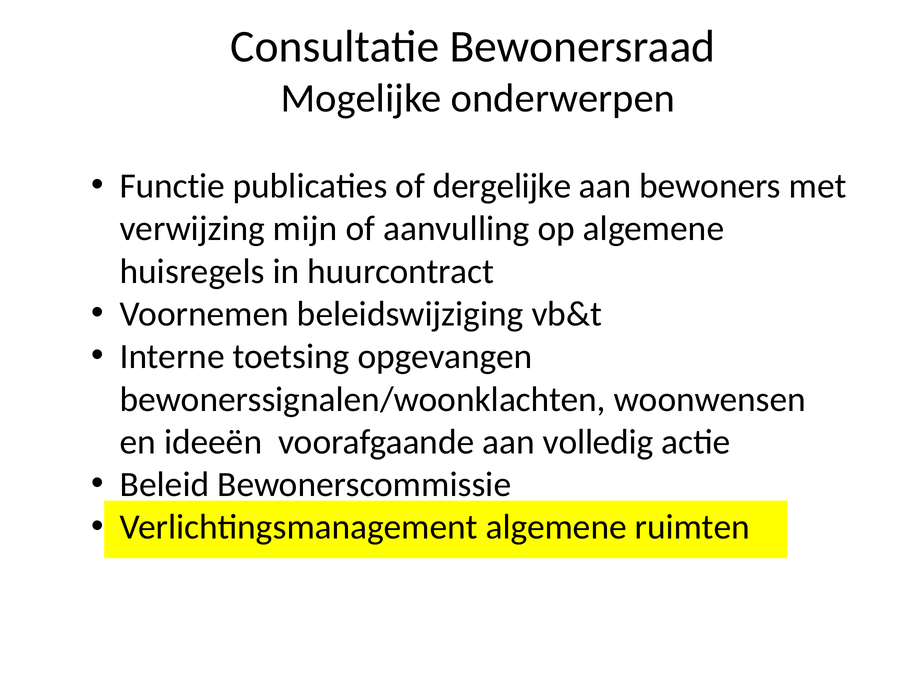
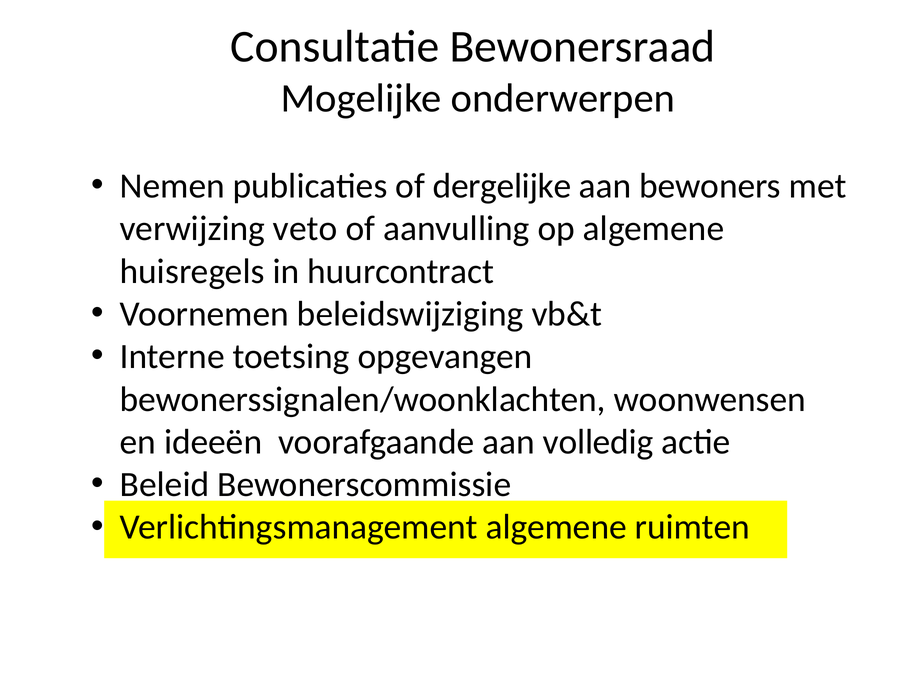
Functie: Functie -> Nemen
mijn: mijn -> veto
